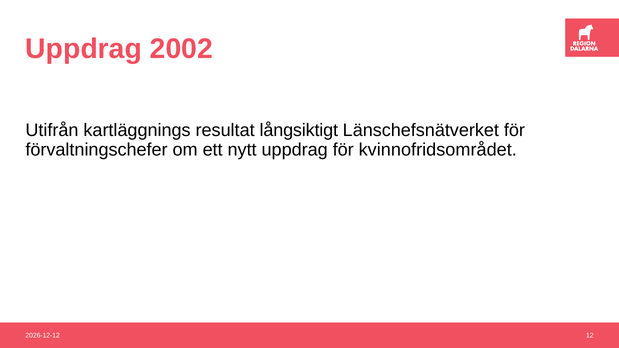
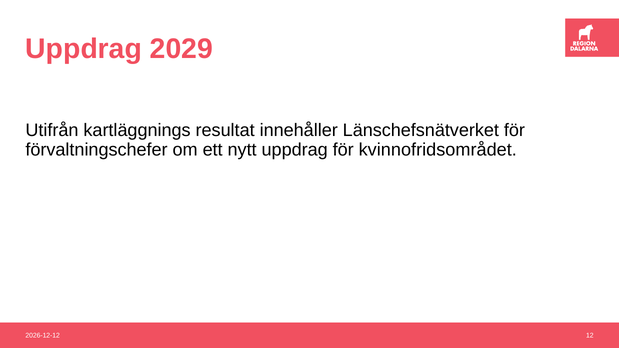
2002: 2002 -> 2029
långsiktigt: långsiktigt -> innehåller
